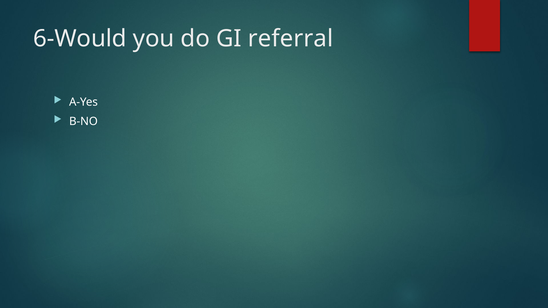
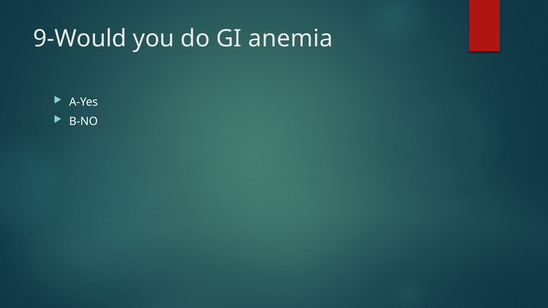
6-Would: 6-Would -> 9-Would
referral: referral -> anemia
